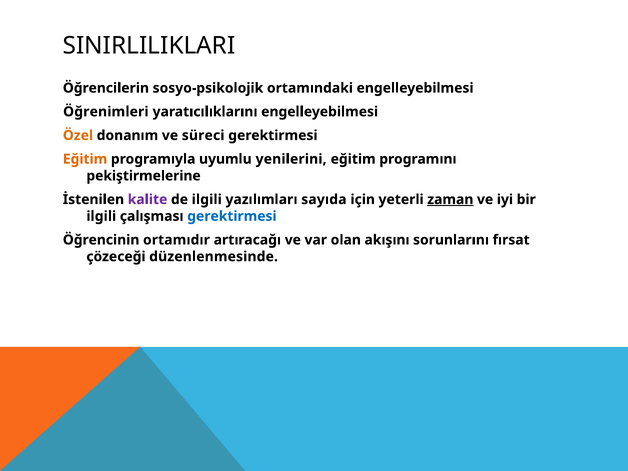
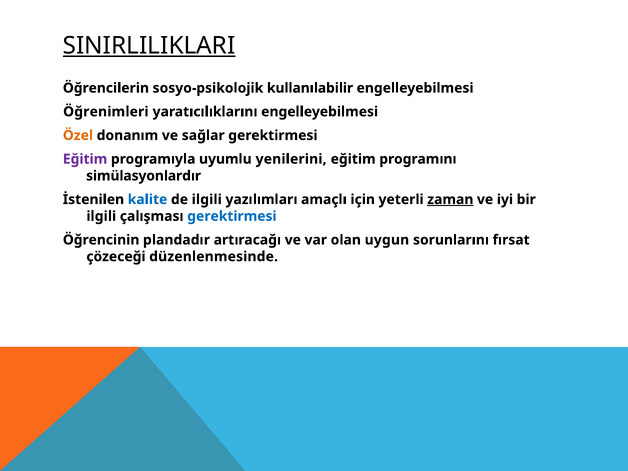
SINIRLILIKLARI underline: none -> present
ortamındaki: ortamındaki -> kullanılabilir
süreci: süreci -> sağlar
Eğitim at (85, 159) colour: orange -> purple
pekiştirmelerine: pekiştirmelerine -> simülasyonlardır
kalite colour: purple -> blue
sayıda: sayıda -> amaçlı
ortamıdır: ortamıdır -> plandadır
akışını: akışını -> uygun
